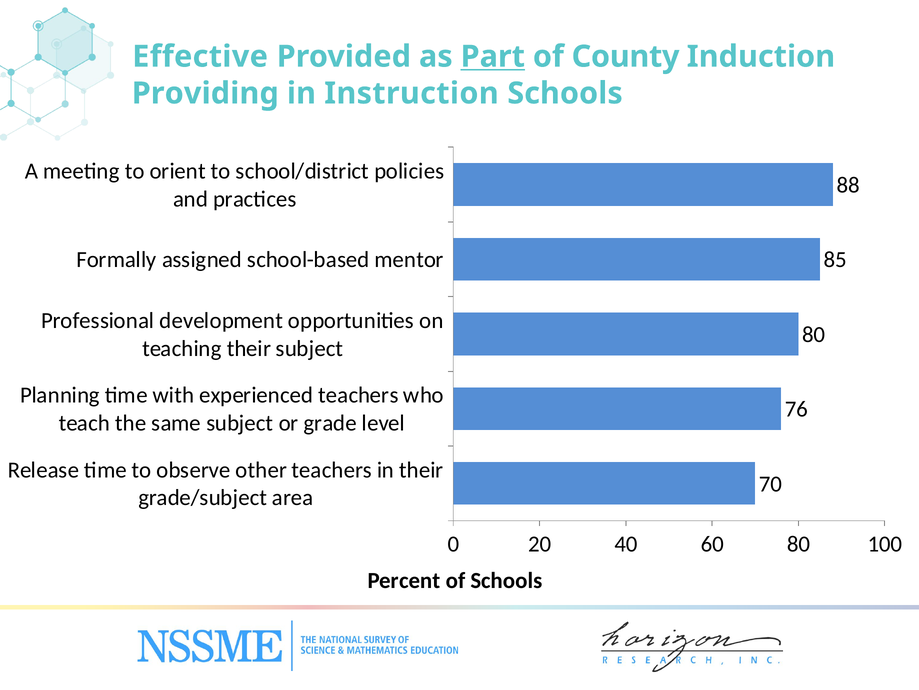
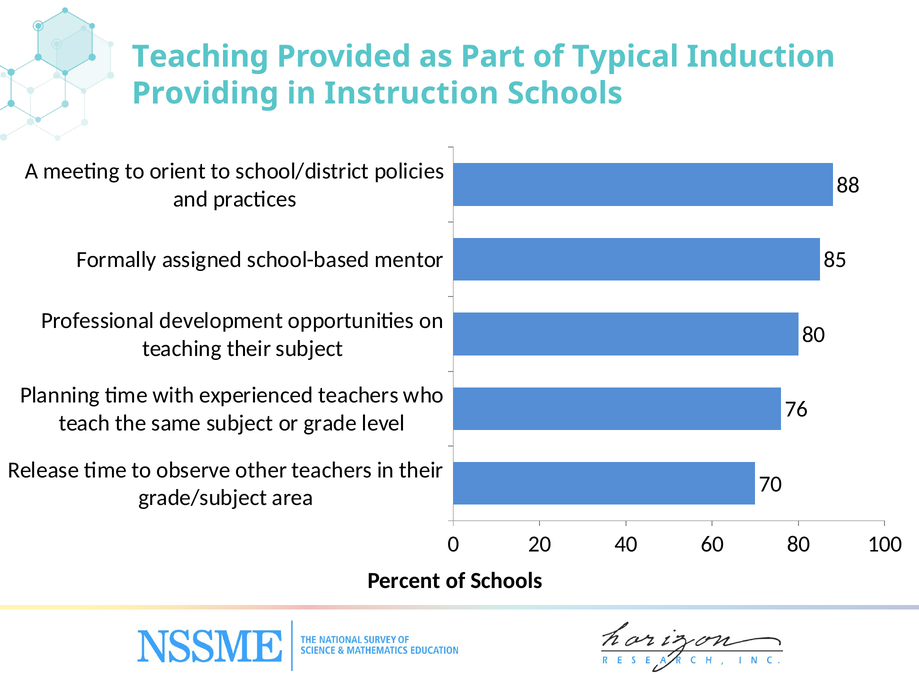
Effective at (200, 56): Effective -> Teaching
Part underline: present -> none
County: County -> Typical
